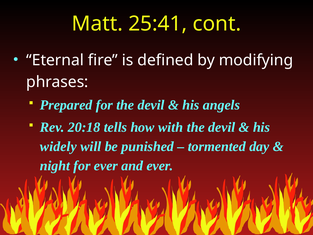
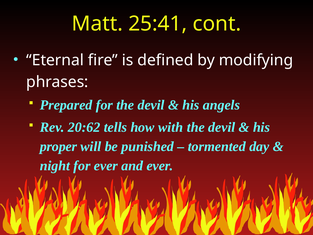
20:18: 20:18 -> 20:62
widely: widely -> proper
